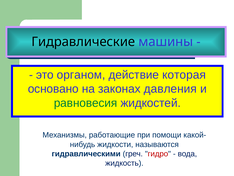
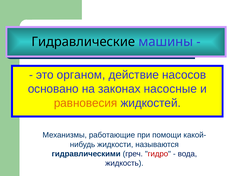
которая: которая -> насосов
давления: давления -> насосные
равновесия colour: green -> orange
